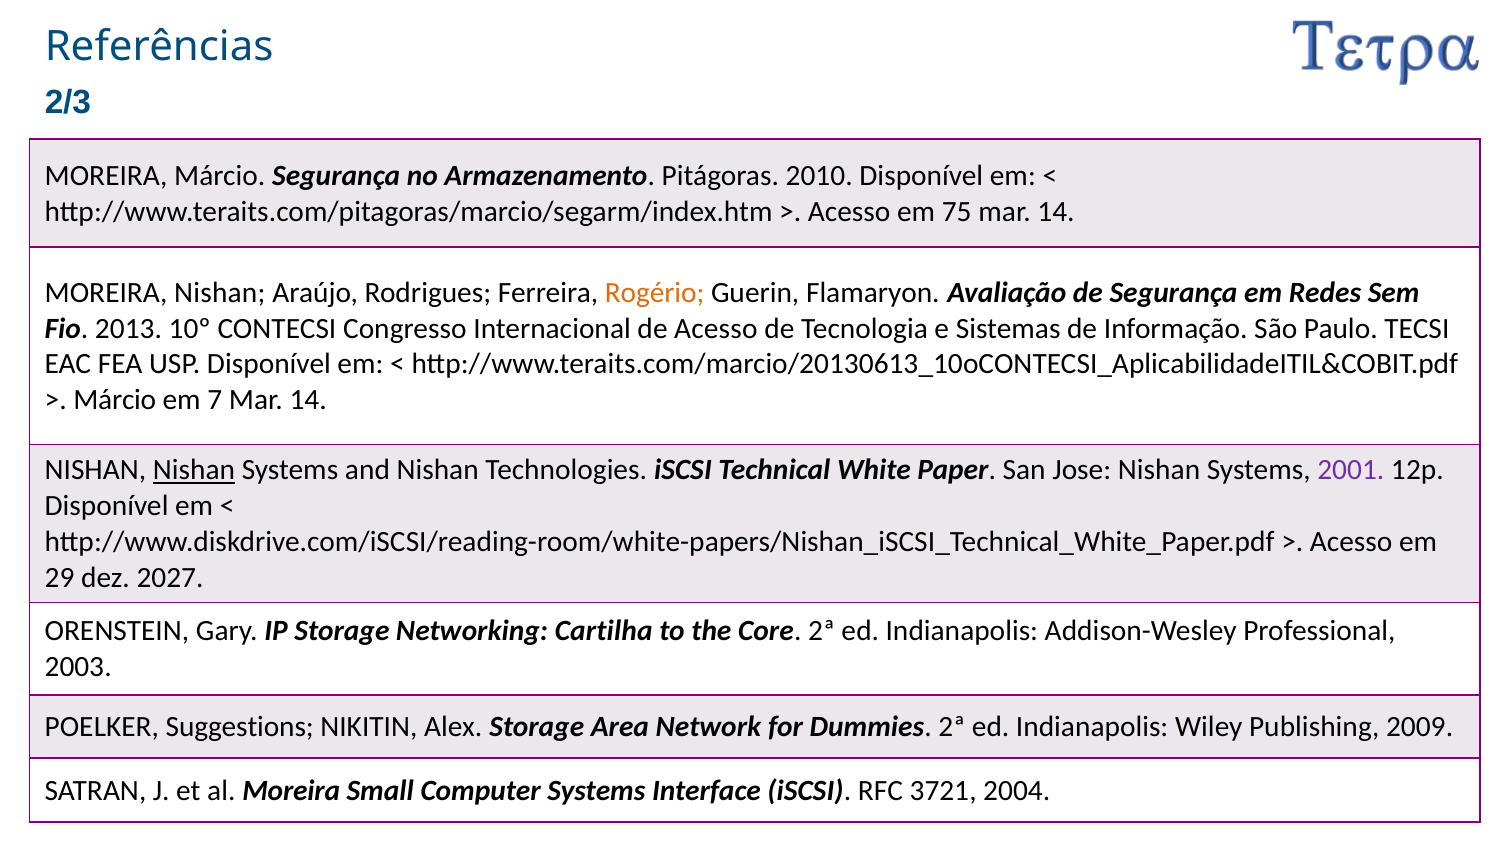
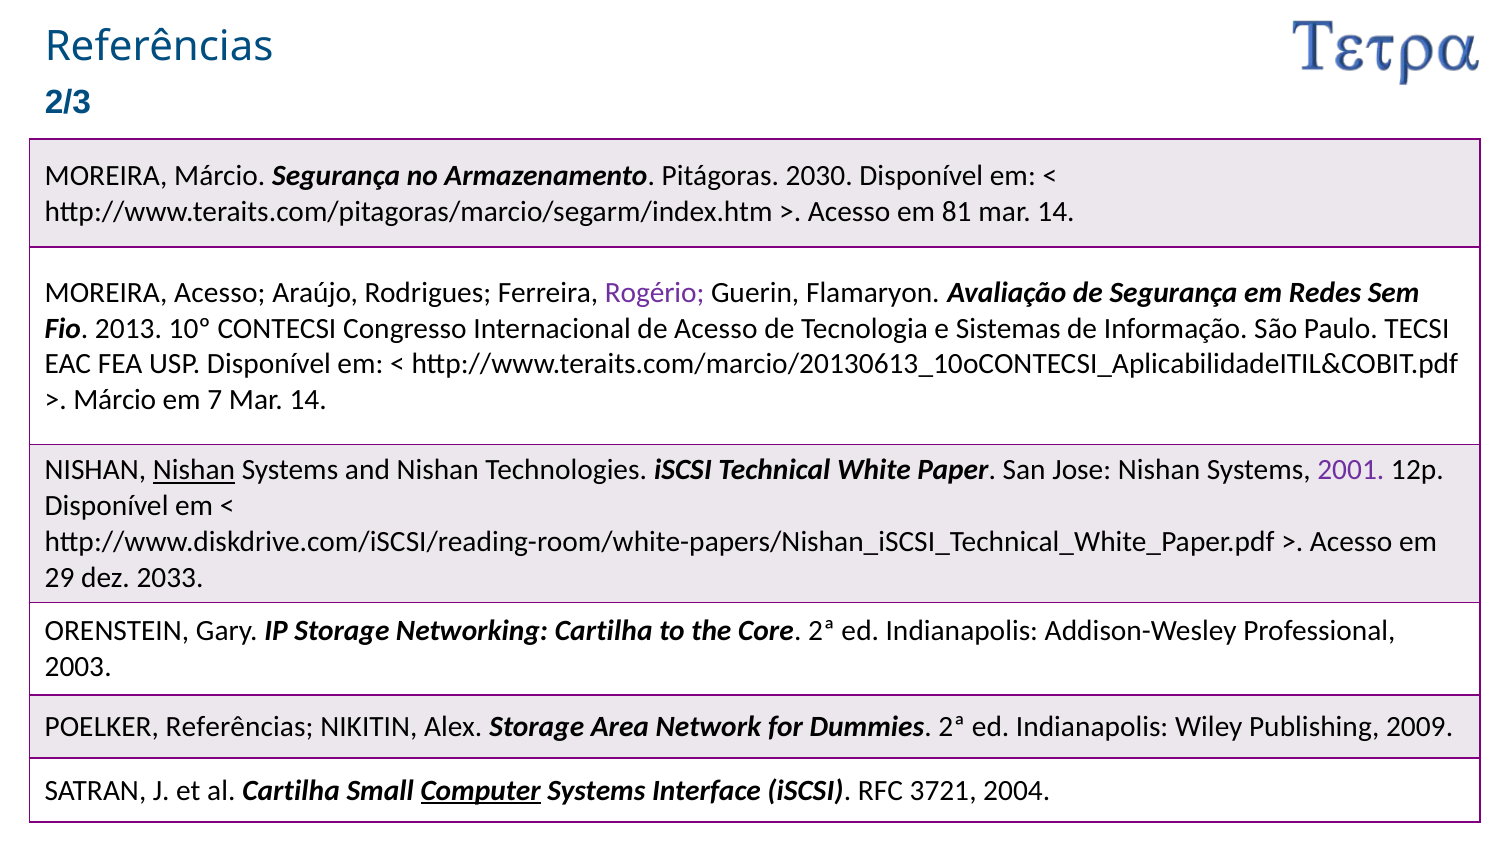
2010: 2010 -> 2030
75: 75 -> 81
MOREIRA Nishan: Nishan -> Acesso
Rogério colour: orange -> purple
2027: 2027 -> 2033
POELKER Suggestions: Suggestions -> Referências
al Moreira: Moreira -> Cartilha
Computer underline: none -> present
